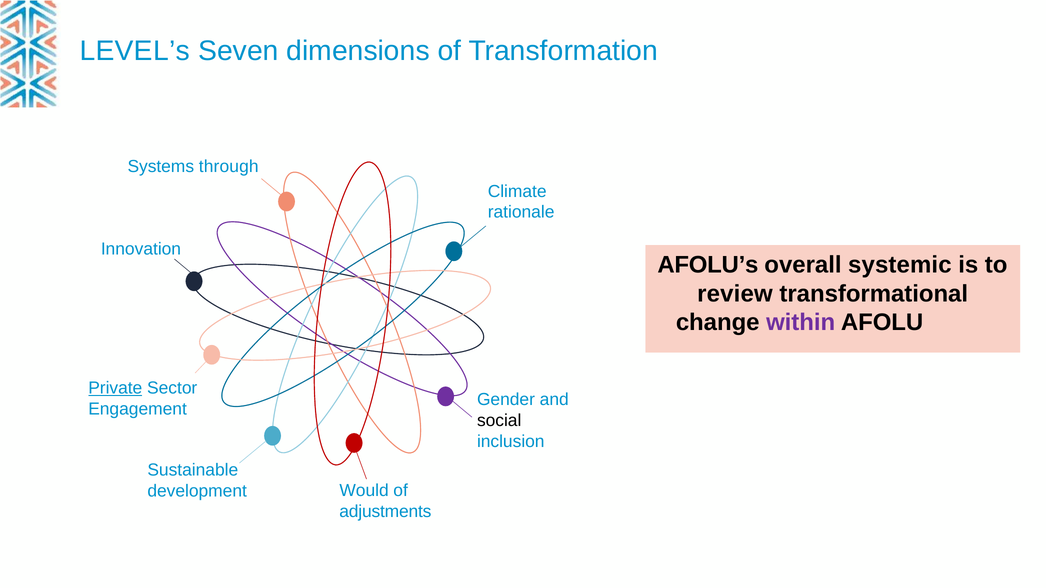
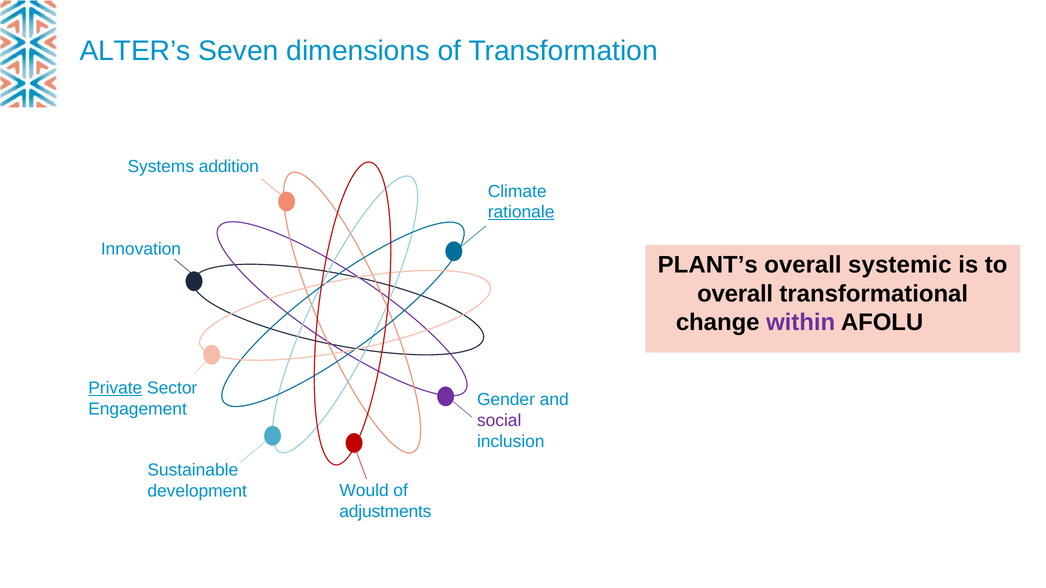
LEVEL’s: LEVEL’s -> ALTER’s
through: through -> addition
rationale underline: none -> present
AFOLU’s: AFOLU’s -> PLANT’s
review at (735, 294): review -> overall
social colour: black -> purple
